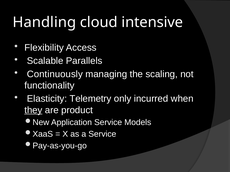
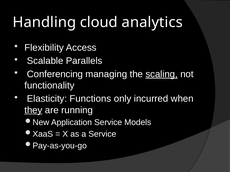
intensive: intensive -> analytics
Continuously: Continuously -> Conferencing
scaling underline: none -> present
Telemetry: Telemetry -> Functions
product: product -> running
